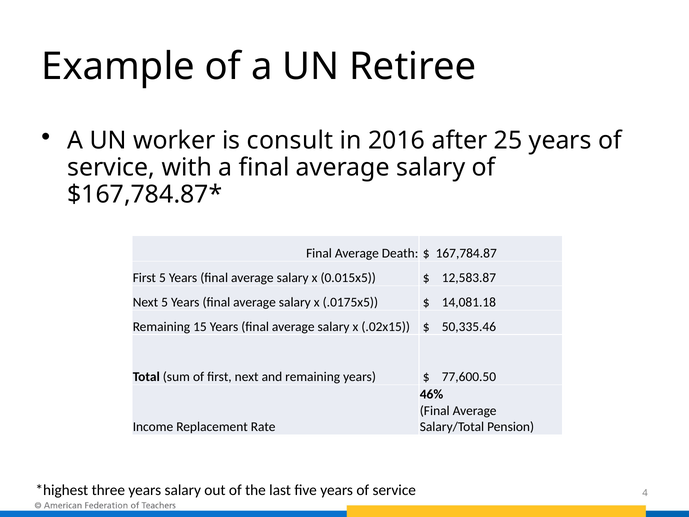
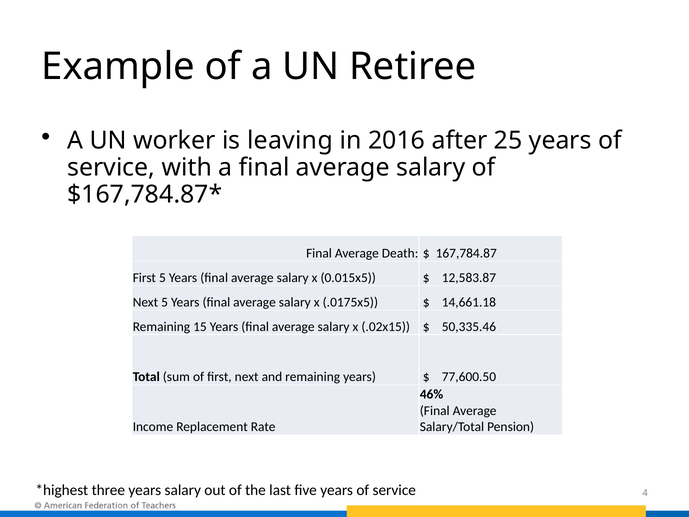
consult: consult -> leaving
14,081.18: 14,081.18 -> 14,661.18
